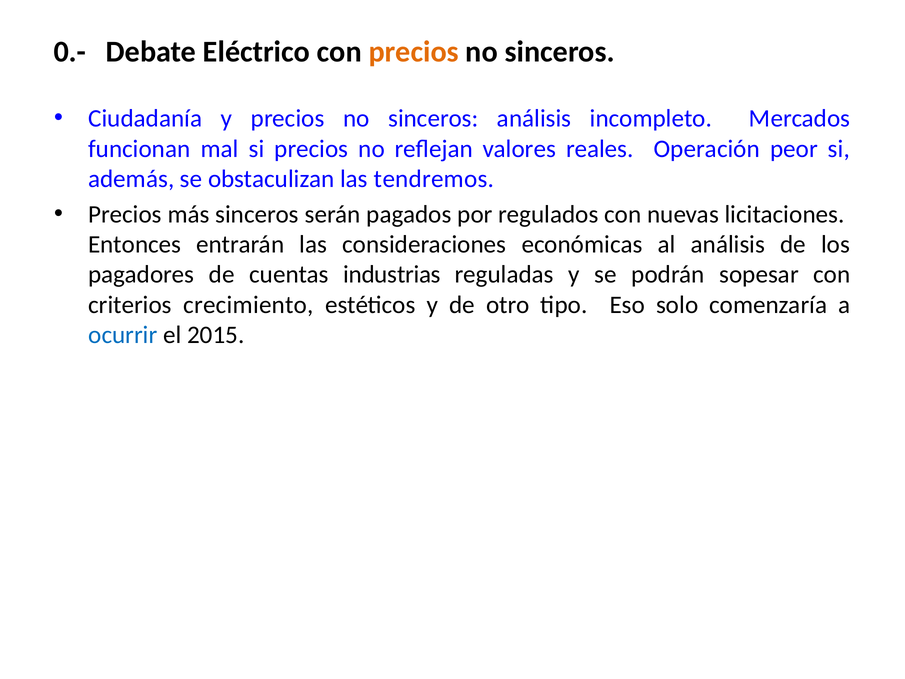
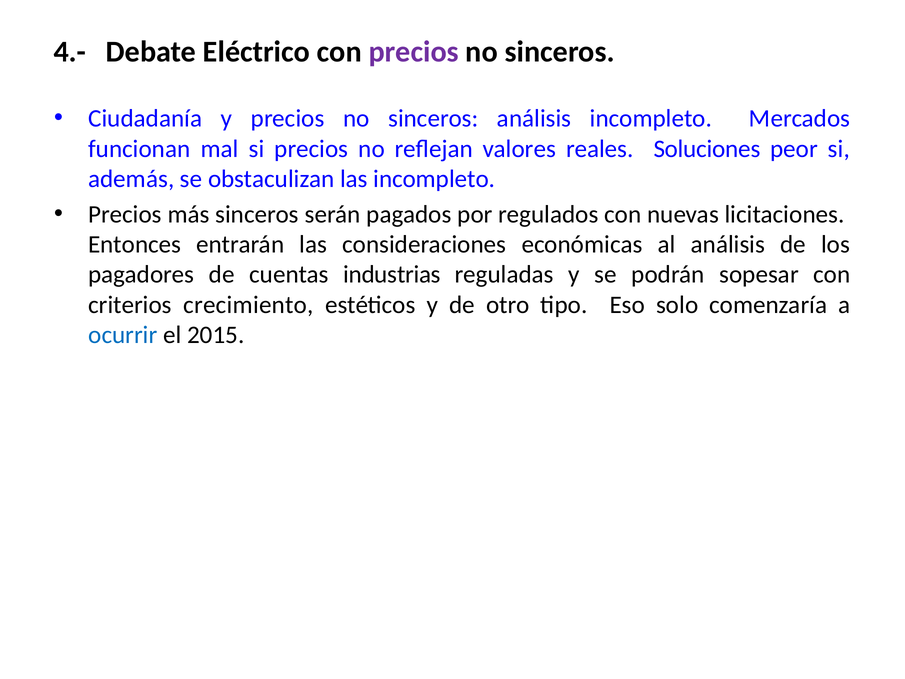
0.-: 0.- -> 4.-
precios at (414, 52) colour: orange -> purple
Operación: Operación -> Soluciones
las tendremos: tendremos -> incompleto
